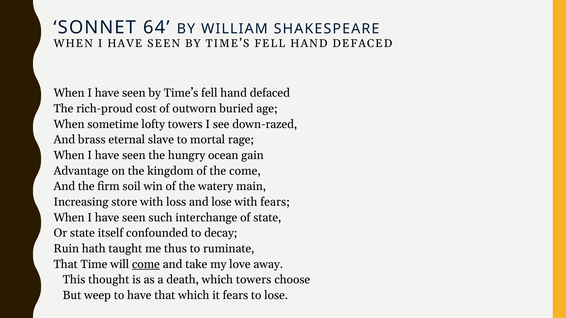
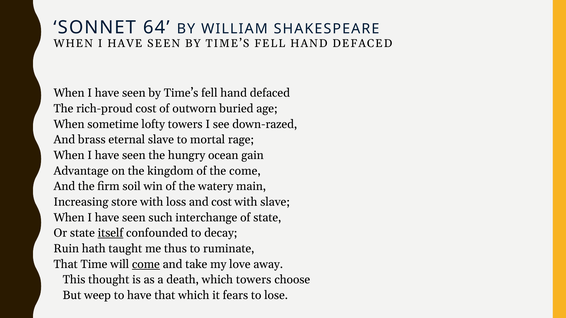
and lose: lose -> cost
with fears: fears -> slave
itself underline: none -> present
